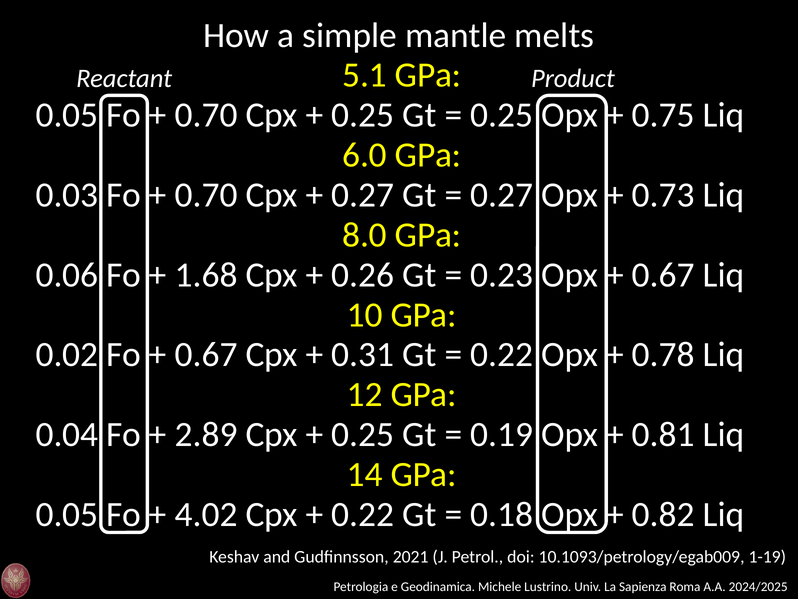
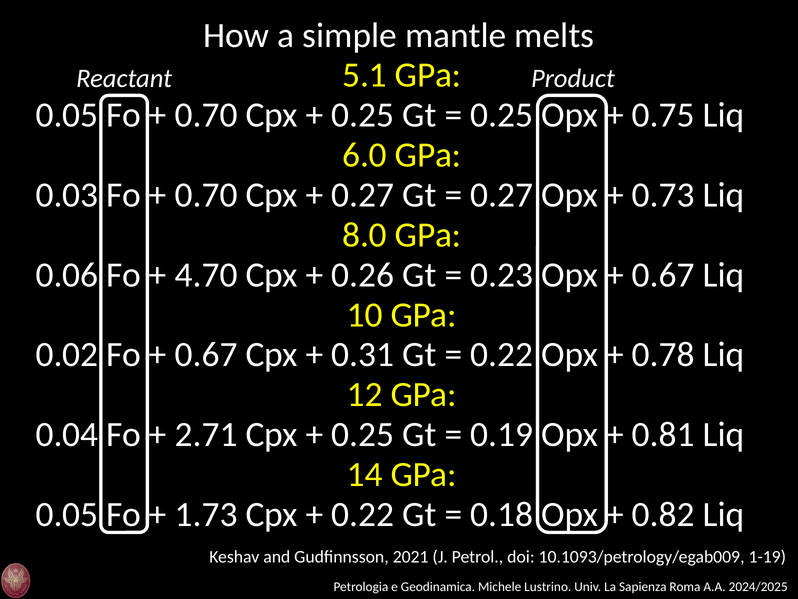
1.68: 1.68 -> 4.70
2.89: 2.89 -> 2.71
4.02: 4.02 -> 1.73
